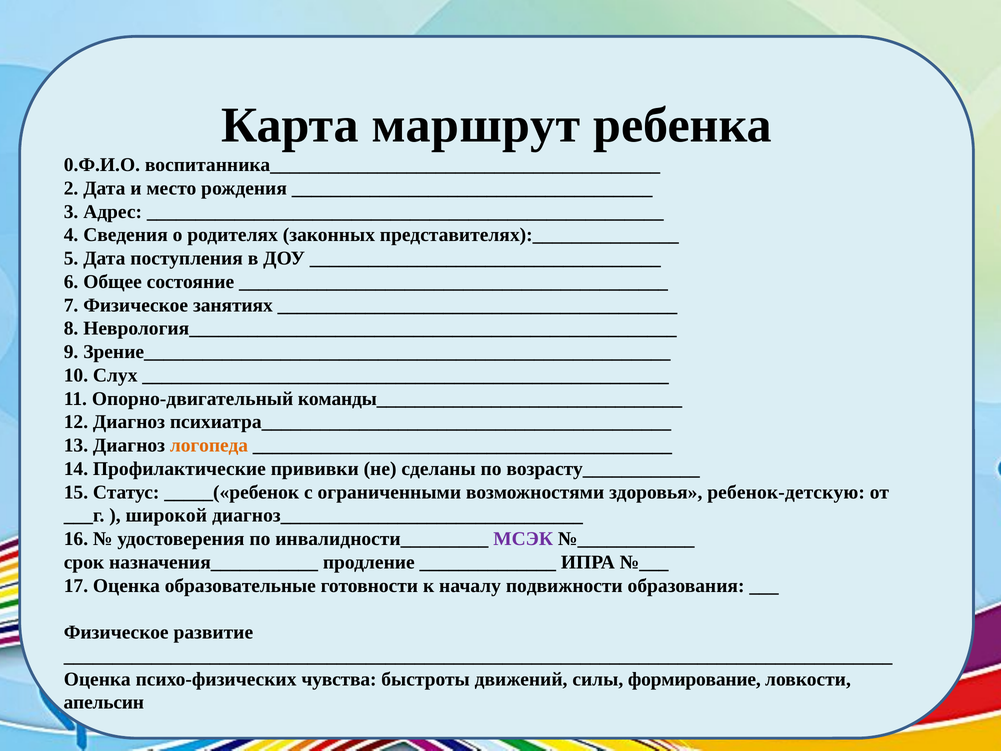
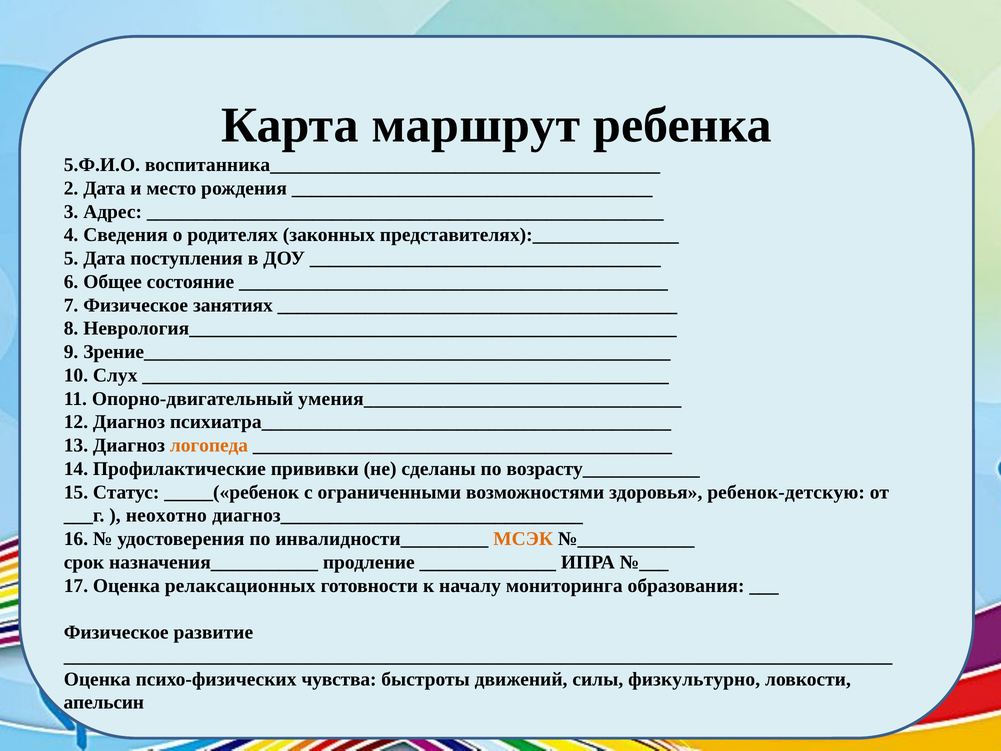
0.Ф.И.О: 0.Ф.И.О -> 5.Ф.И.О
команды________________________________: команды________________________________ -> умения________________________________
широкой: широкой -> неохотно
МСЭК colour: purple -> orange
образовательные: образовательные -> релаксационных
подвижности: подвижности -> мониторинга
формирование: формирование -> физкультурно
